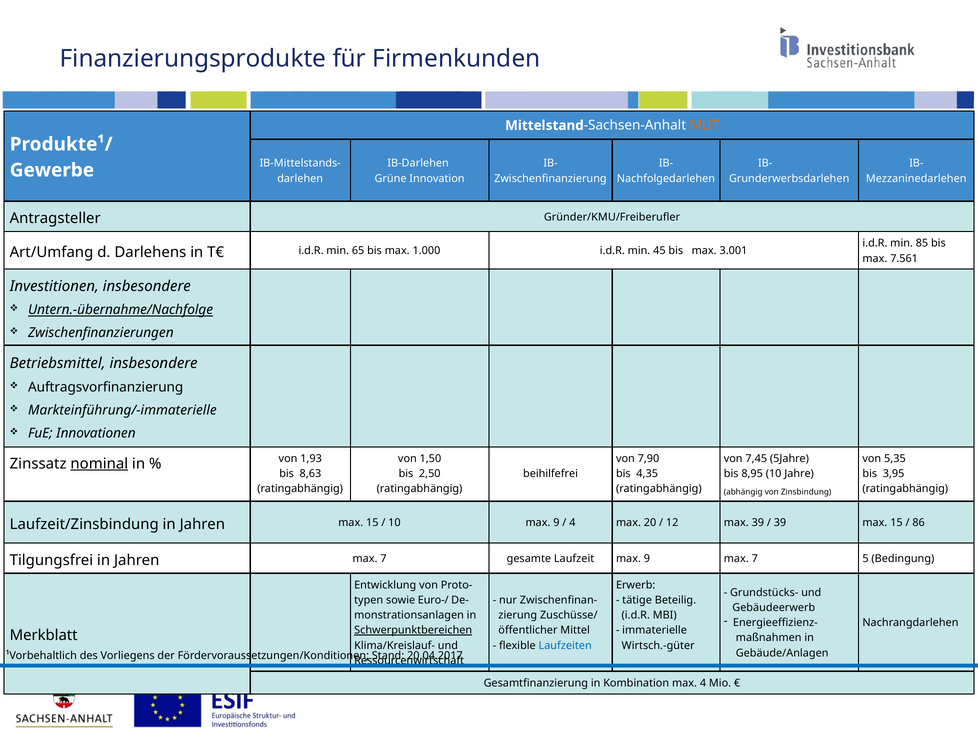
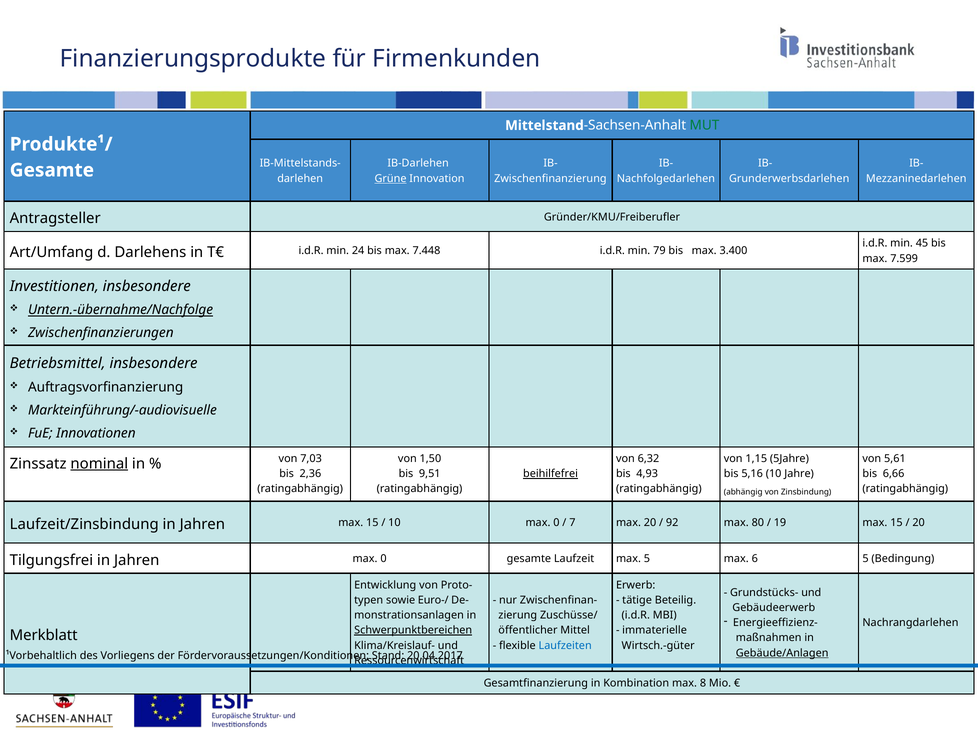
MUT colour: orange -> green
Gewerbe at (52, 170): Gewerbe -> Gesamte
Grüne underline: none -> present
85: 85 -> 45
65: 65 -> 24
1.000: 1.000 -> 7.448
45: 45 -> 79
3.001: 3.001 -> 3.400
7.561: 7.561 -> 7.599
Markteinführung/-immaterielle: Markteinführung/-immaterielle -> Markteinführung/-audiovisuelle
7,90: 7,90 -> 6,32
7,45: 7,45 -> 1,15
5,35: 5,35 -> 5,61
1,93: 1,93 -> 7,03
8,63: 8,63 -> 2,36
2,50: 2,50 -> 9,51
beihilfefrei underline: none -> present
4,35: 4,35 -> 4,93
8,95: 8,95 -> 5,16
3,95: 3,95 -> 6,66
10 max 9: 9 -> 0
4 at (572, 522): 4 -> 7
12: 12 -> 92
max 39: 39 -> 80
39 at (780, 522): 39 -> 19
86 at (919, 522): 86 -> 20
Jahren max 7: 7 -> 0
Laufzeit max 9: 9 -> 5
7 at (755, 558): 7 -> 6
Gebäude/Anlagen underline: none -> present
max 4: 4 -> 8
